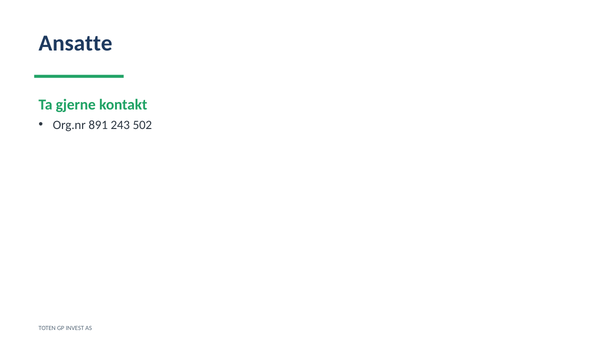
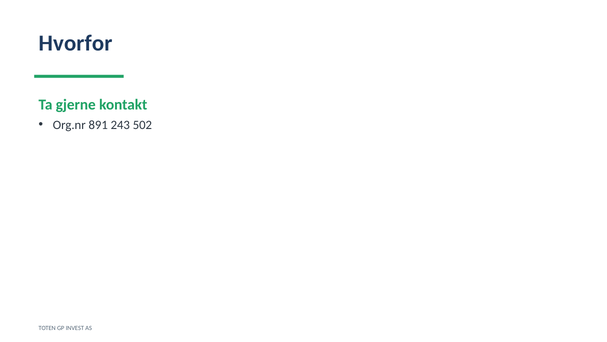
Ansatte: Ansatte -> Hvorfor
